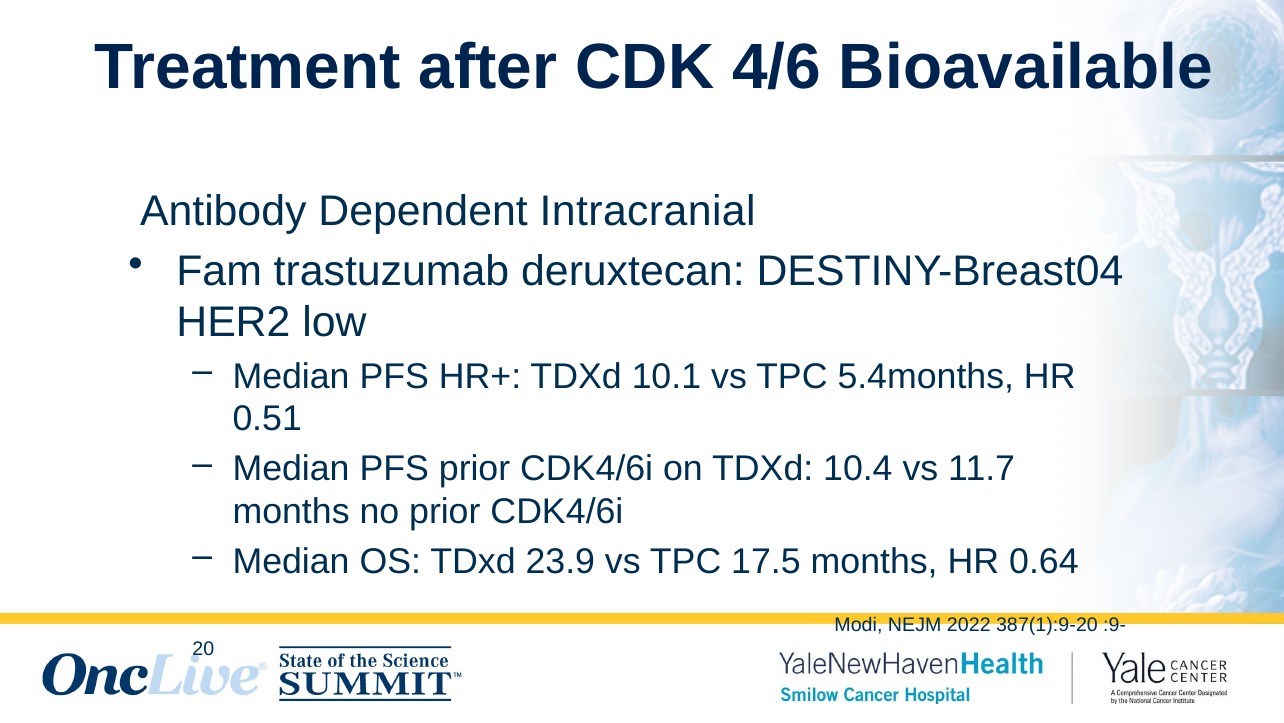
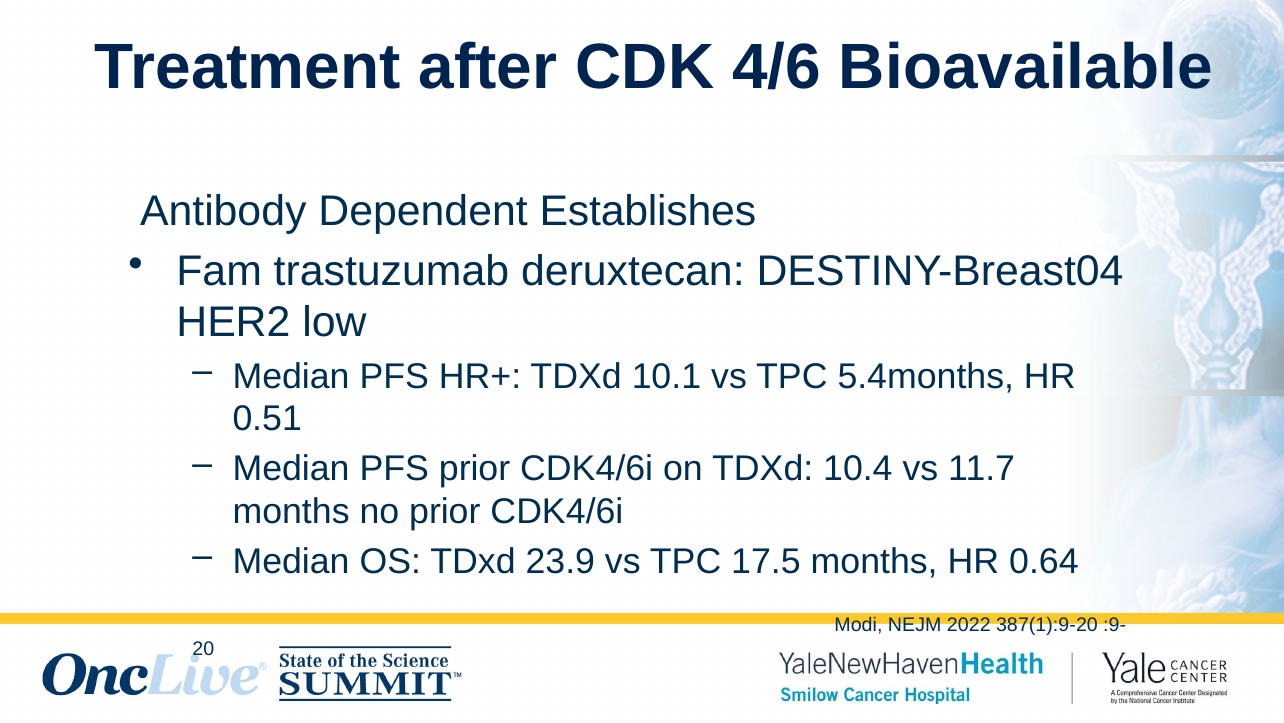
Intracranial: Intracranial -> Establishes
